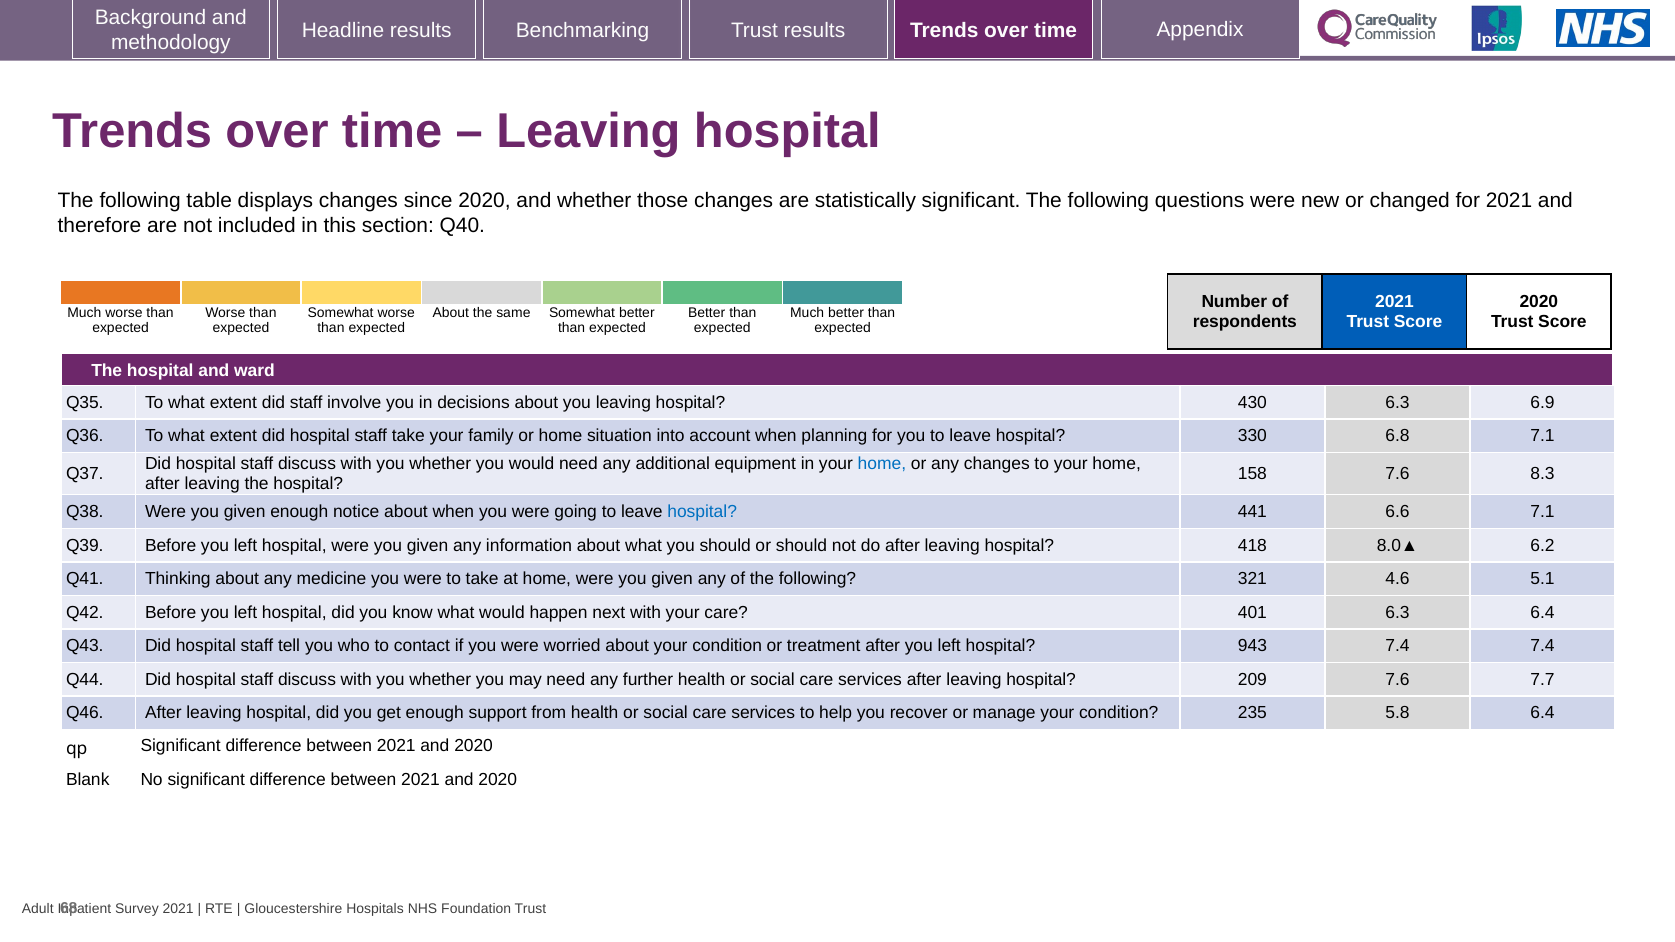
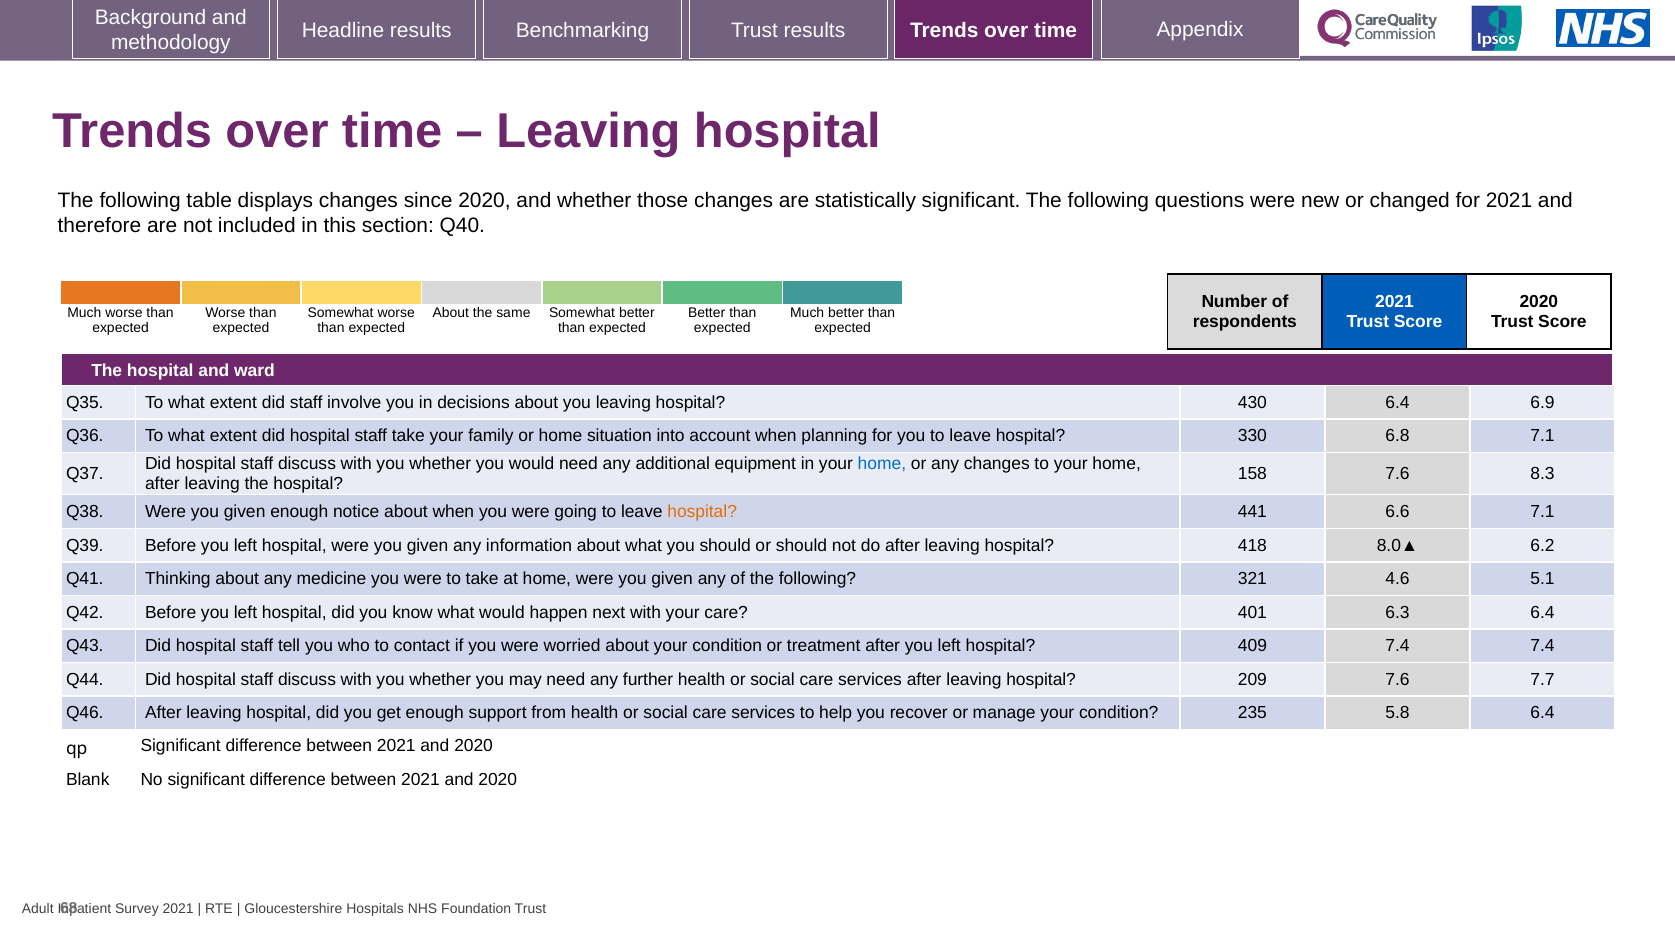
430 6.3: 6.3 -> 6.4
hospital at (702, 512) colour: blue -> orange
943: 943 -> 409
